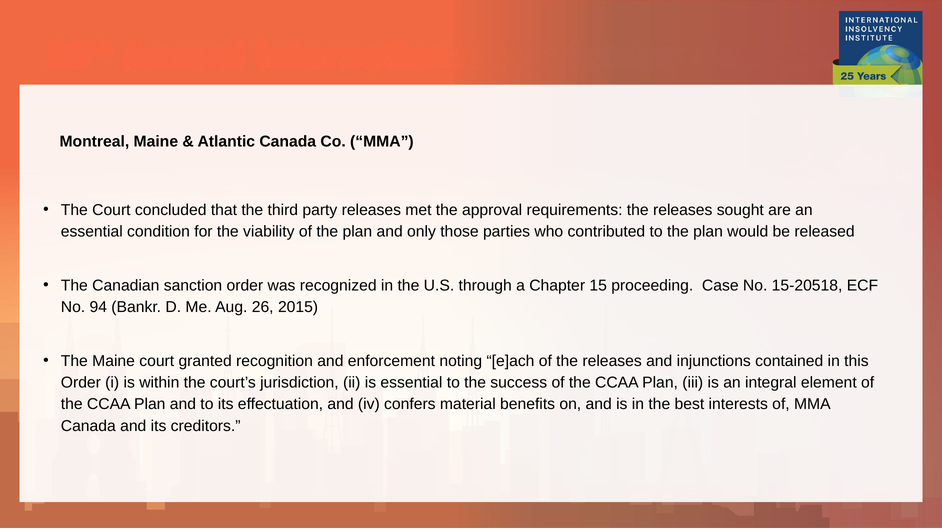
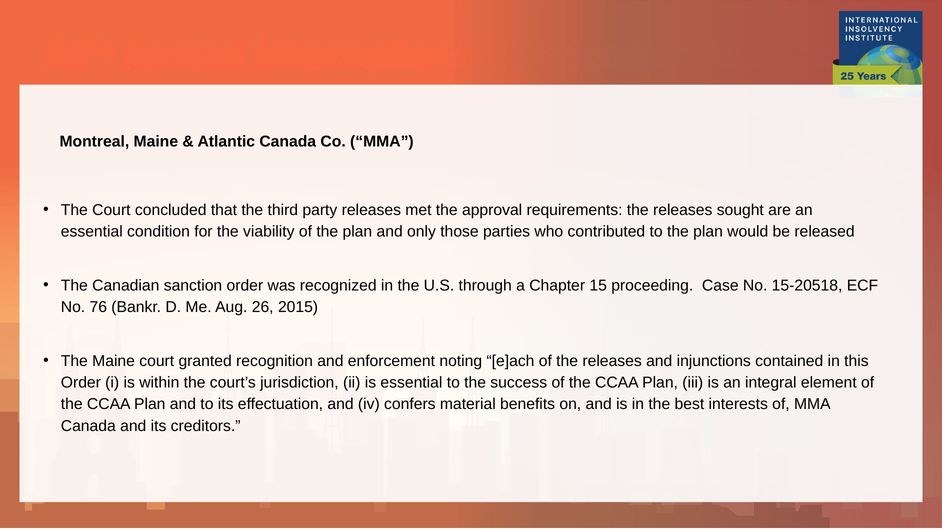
94: 94 -> 76
